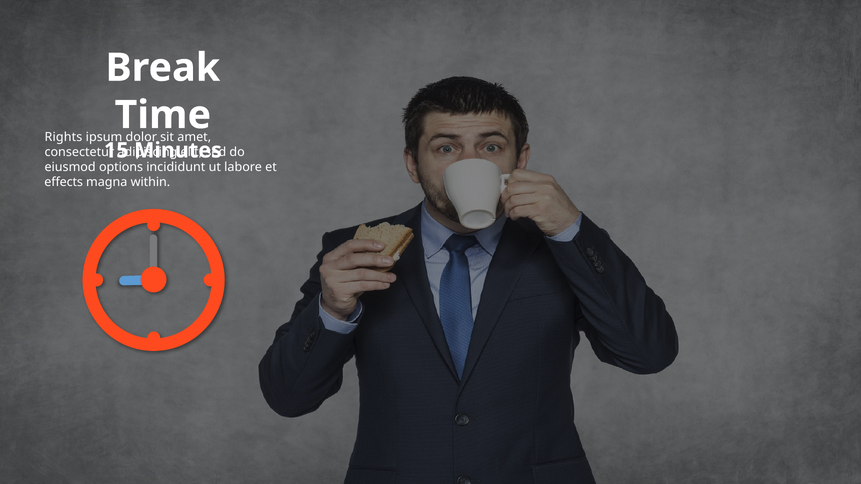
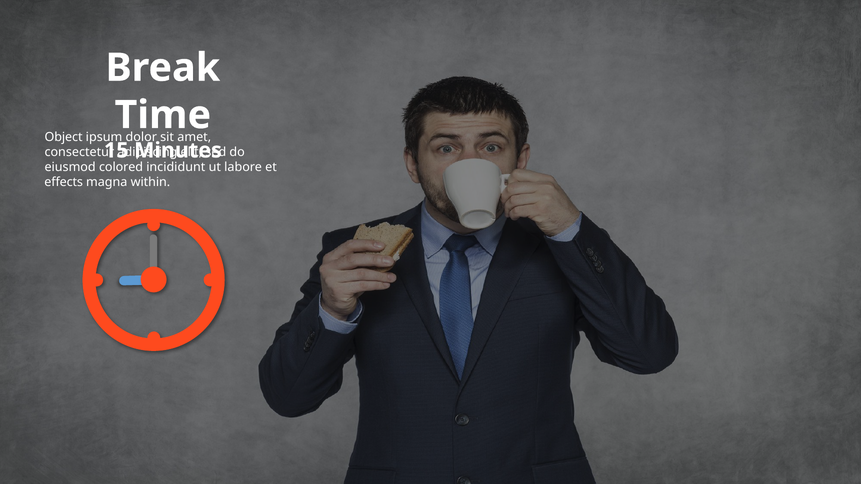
Rights: Rights -> Object
options: options -> colored
